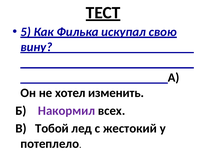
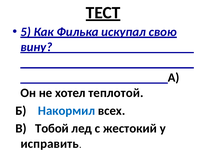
изменить: изменить -> теплотой
Накормил colour: purple -> blue
потеплело: потеплело -> исправить
